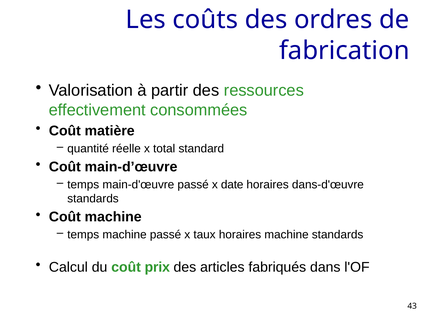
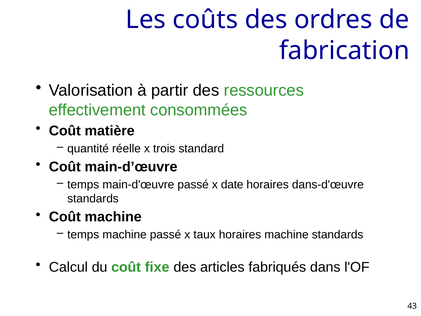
total: total -> trois
prix: prix -> fixe
